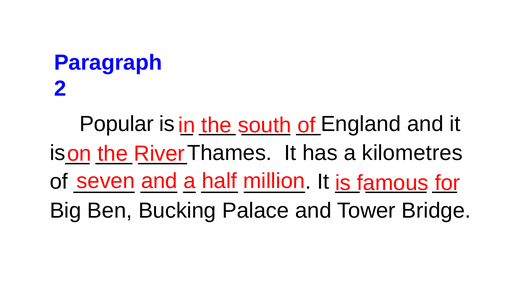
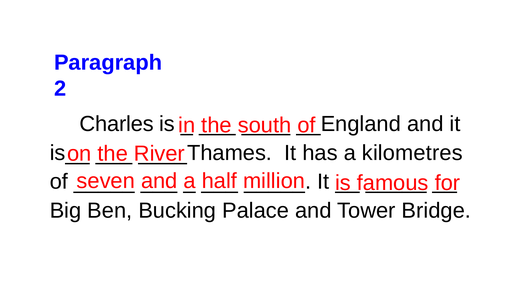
Popular: Popular -> Charles
